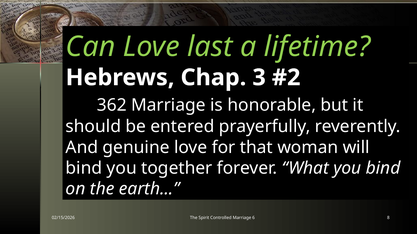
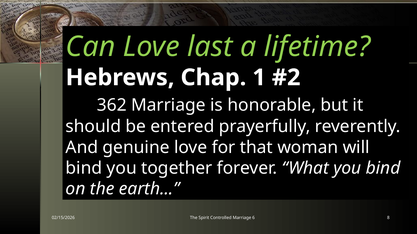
3: 3 -> 1
